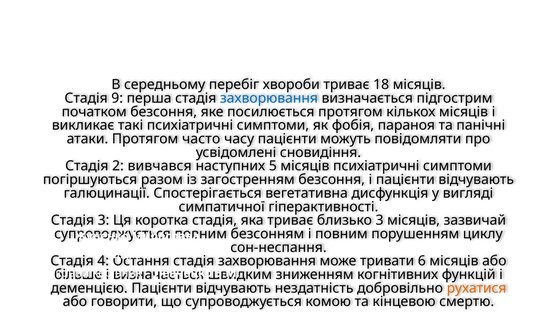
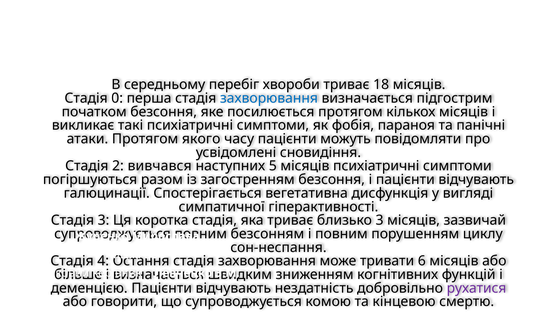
9: 9 -> 0
часто: часто -> якого
рухатися colour: orange -> purple
